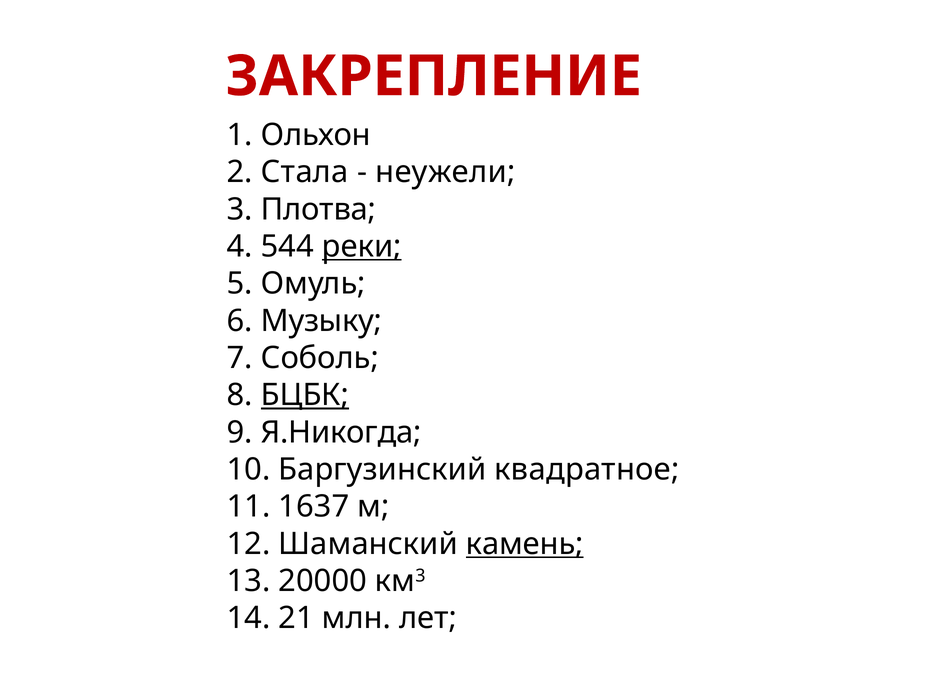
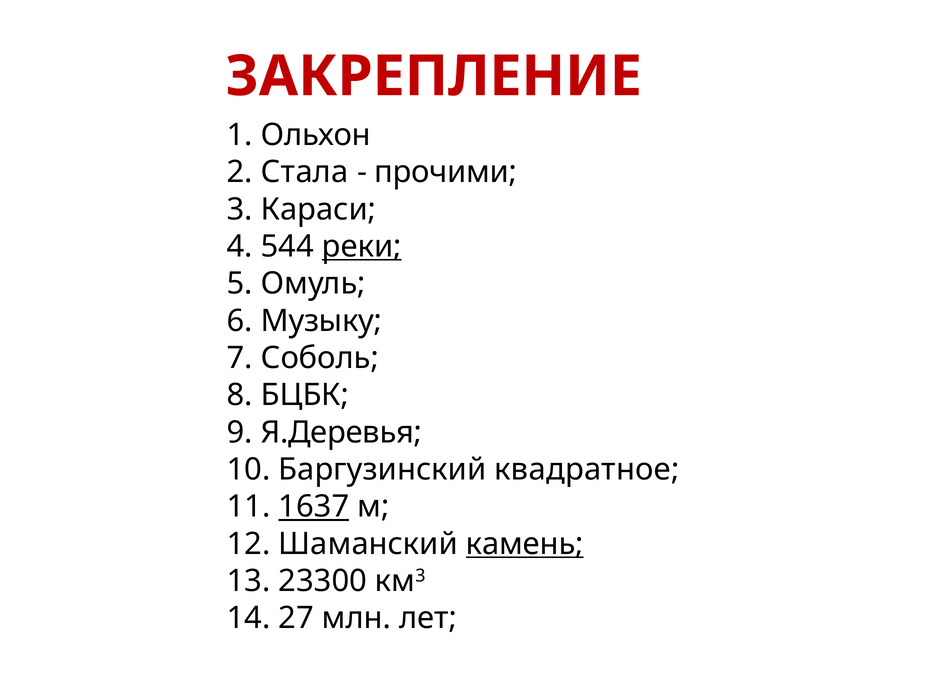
неужели: неужели -> прочими
Плотва: Плотва -> Караси
БЦБК underline: present -> none
Я.Никогда: Я.Никогда -> Я.Деревья
1637 underline: none -> present
20000: 20000 -> 23300
21: 21 -> 27
